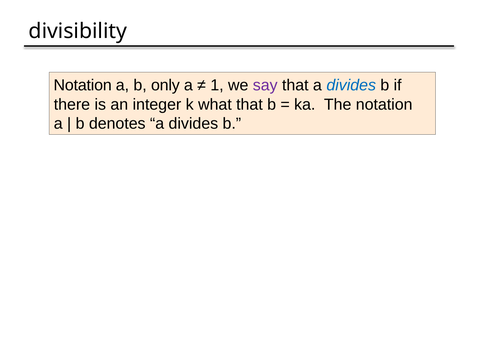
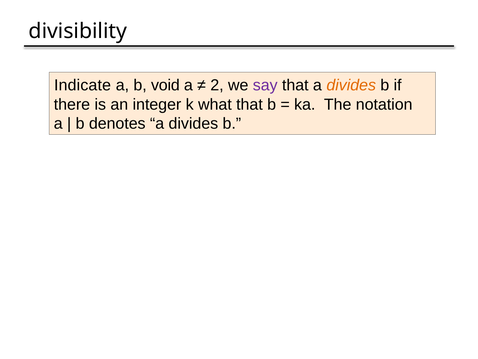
Notation at (83, 85): Notation -> Indicate
only: only -> void
1: 1 -> 2
divides at (351, 85) colour: blue -> orange
